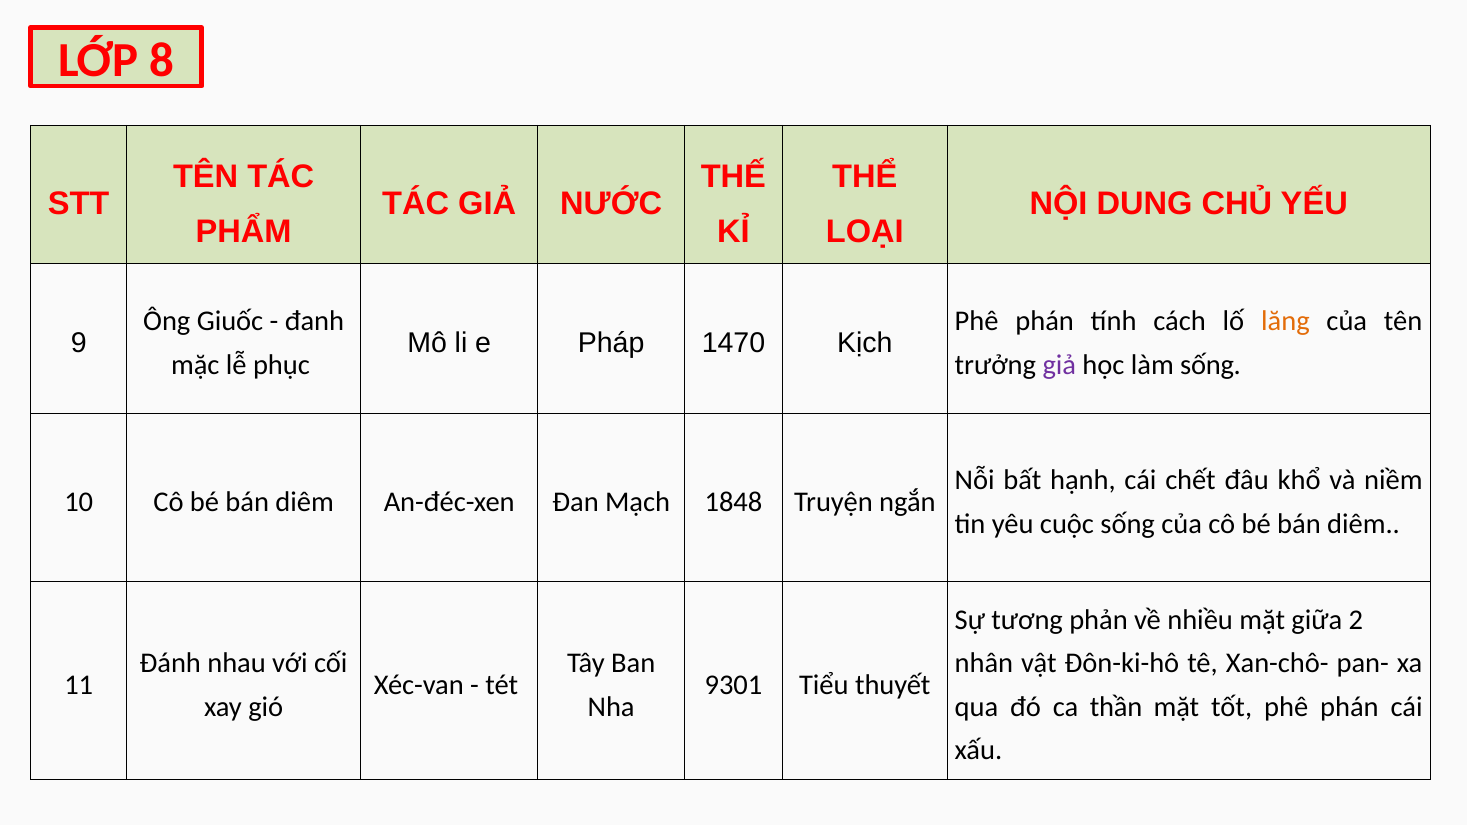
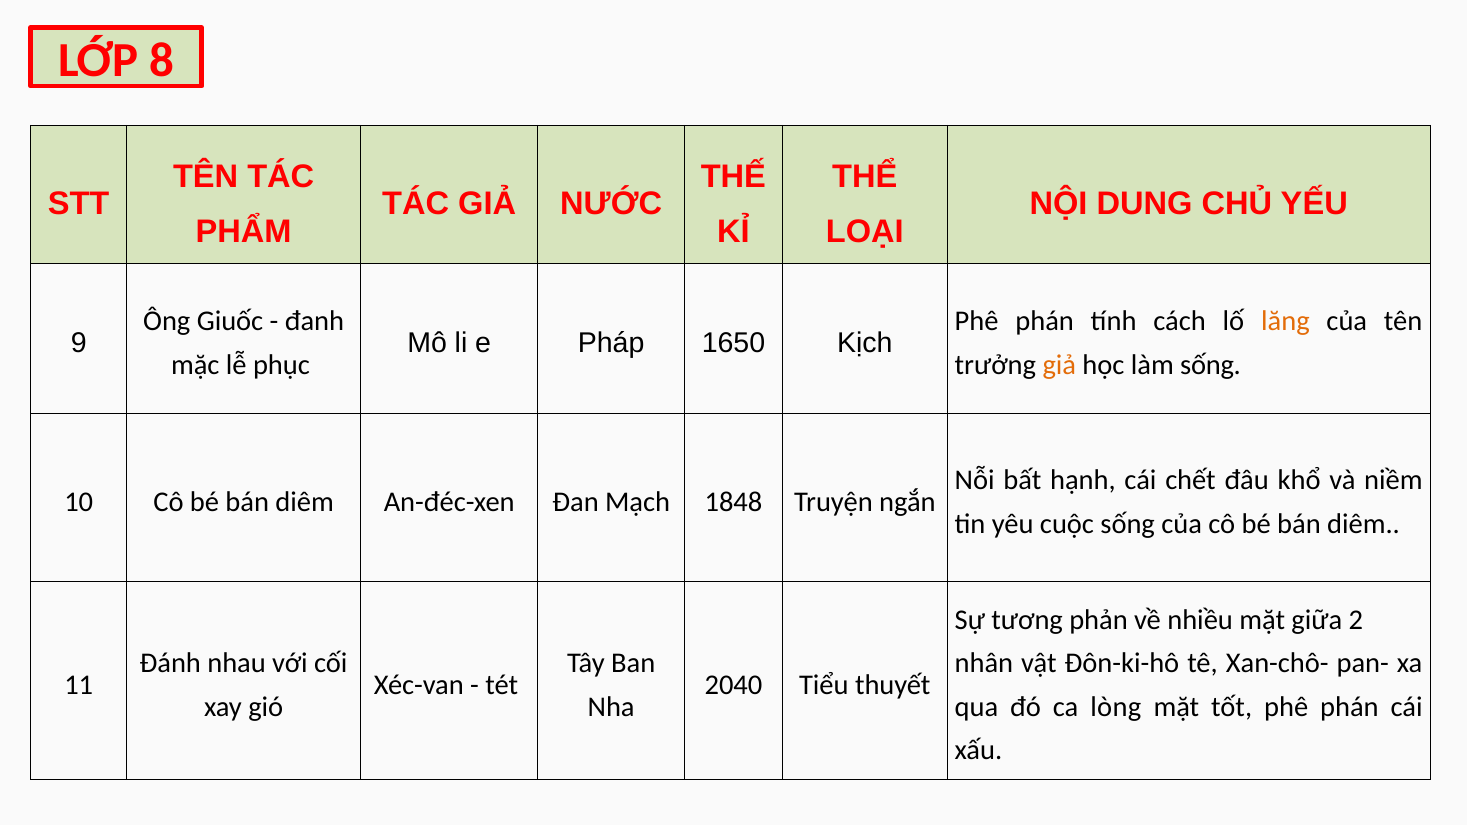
1470: 1470 -> 1650
giả at (1059, 365) colour: purple -> orange
9301: 9301 -> 2040
thần: thần -> lòng
